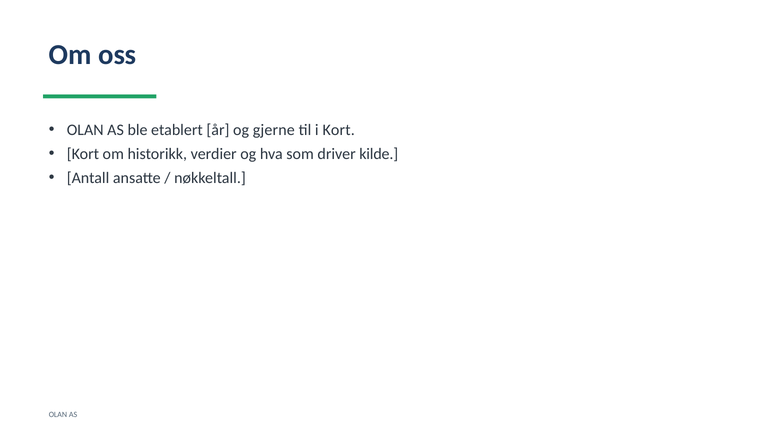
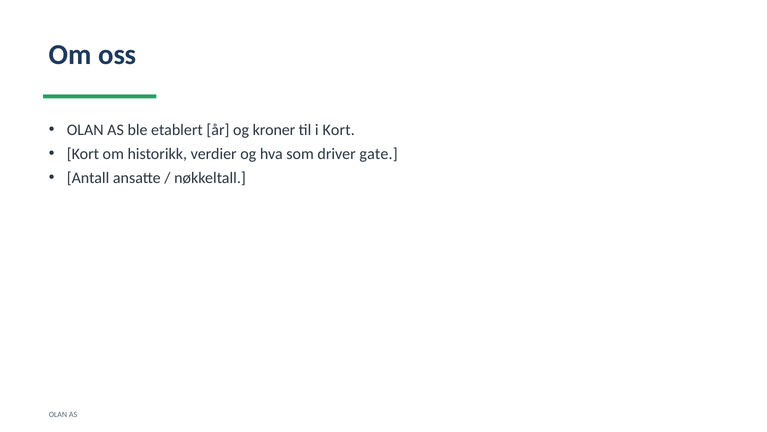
gjerne: gjerne -> kroner
kilde: kilde -> gate
